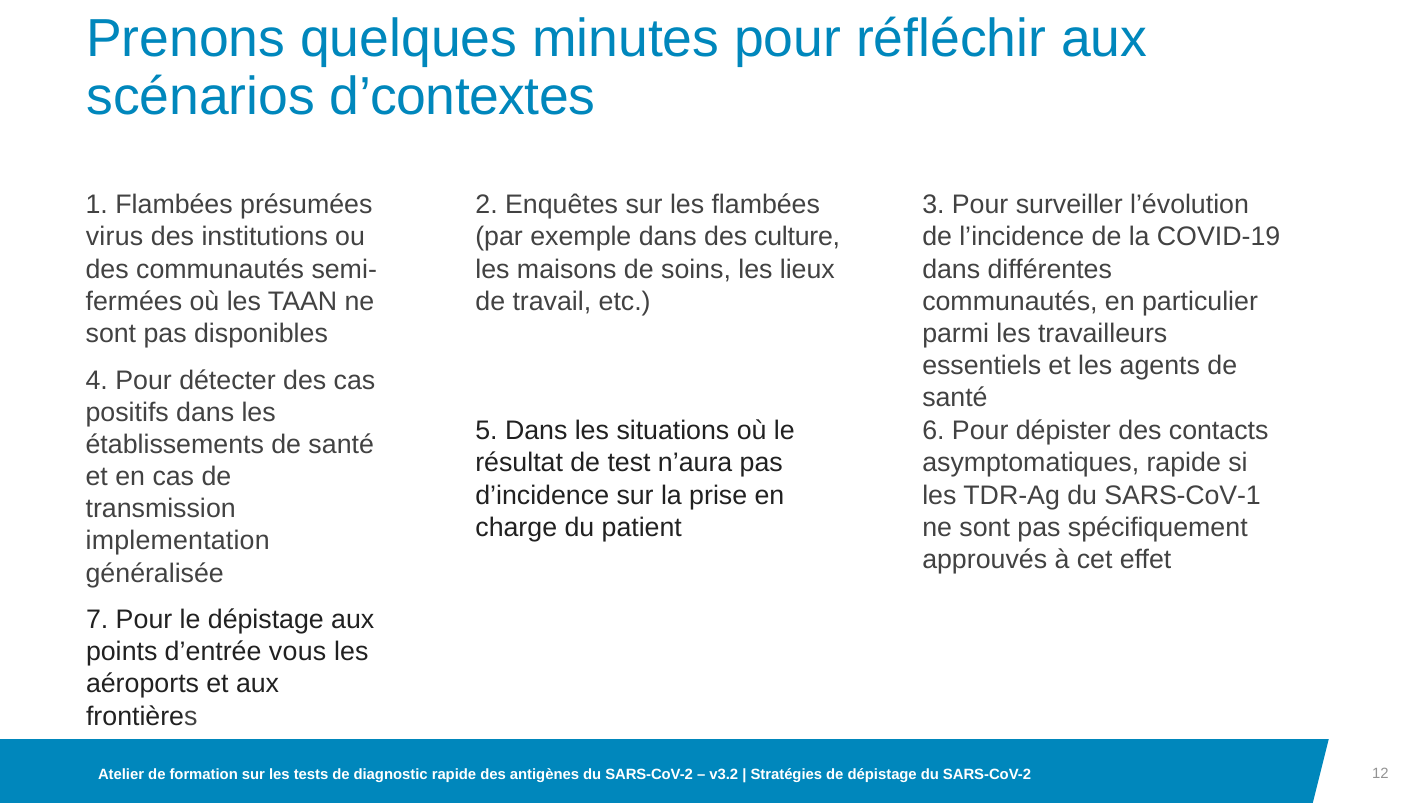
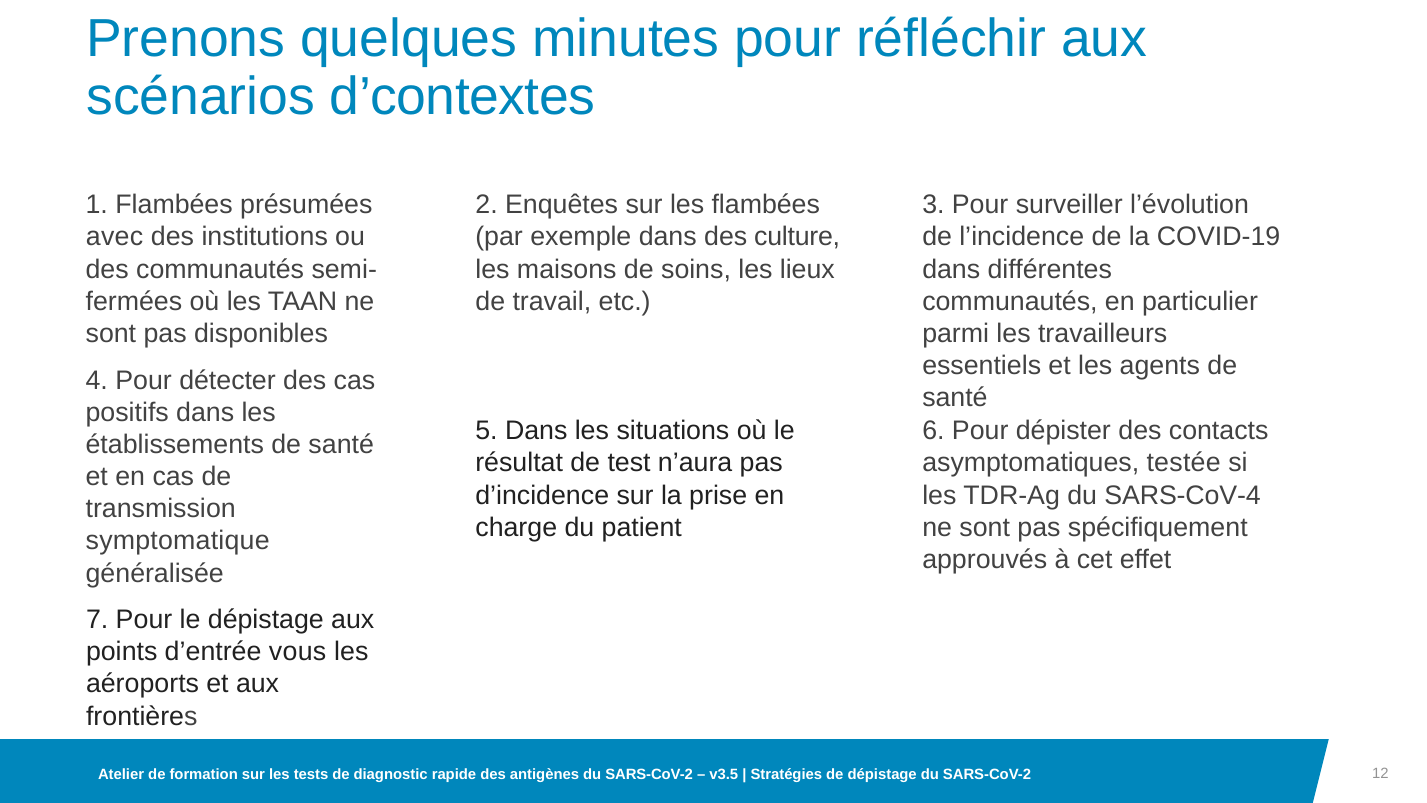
virus: virus -> avec
asymptomatiques rapide: rapide -> testée
SARS-CoV-1: SARS-CoV-1 -> SARS-CoV-4
implementation: implementation -> symptomatique
v3.2: v3.2 -> v3.5
